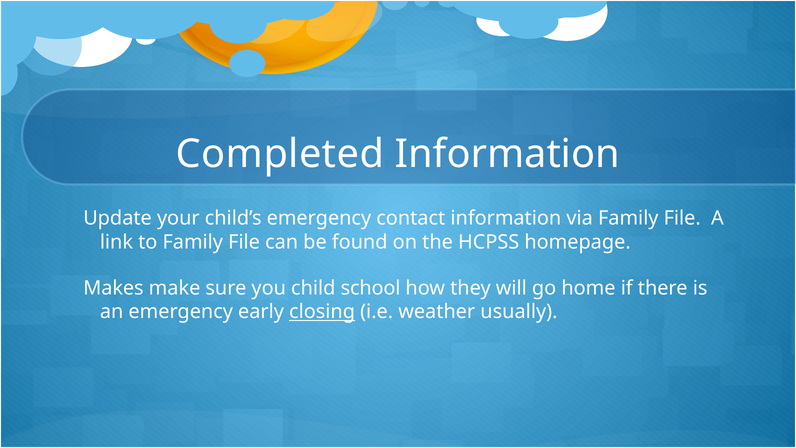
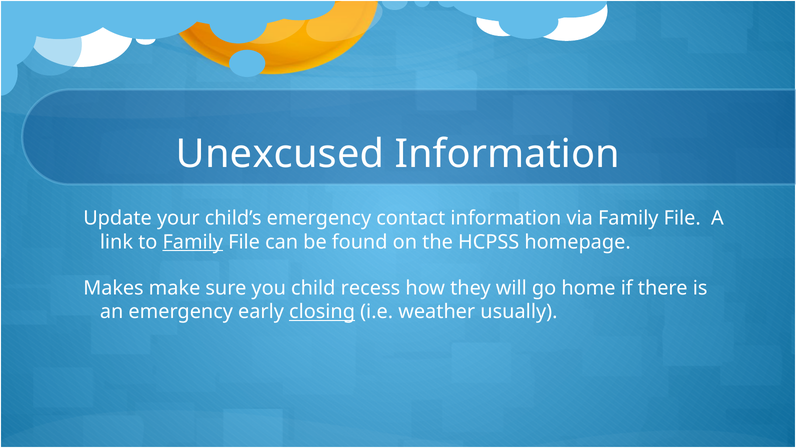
Completed: Completed -> Unexcused
Family at (193, 242) underline: none -> present
school: school -> recess
